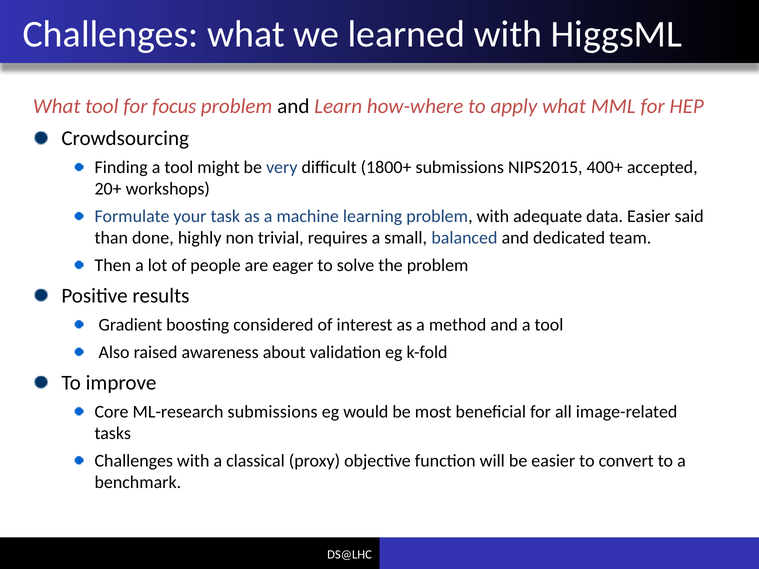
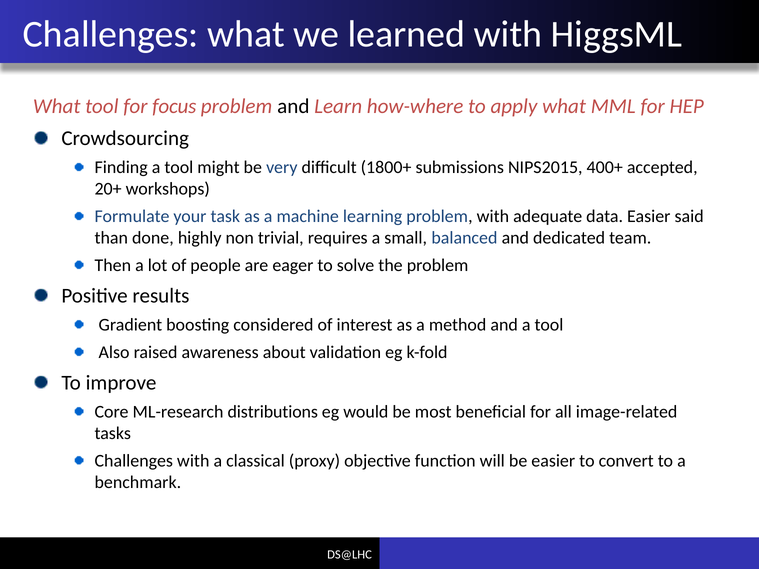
ML-research submissions: submissions -> distributions
